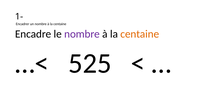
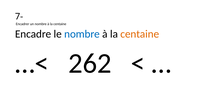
1-: 1- -> 7-
nombre at (82, 34) colour: purple -> blue
525: 525 -> 262
